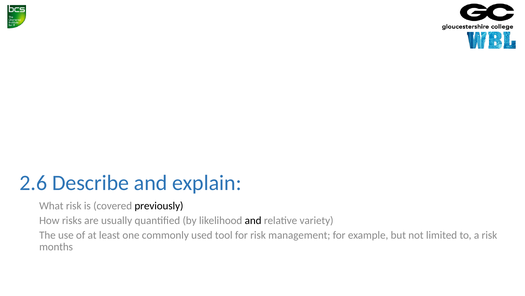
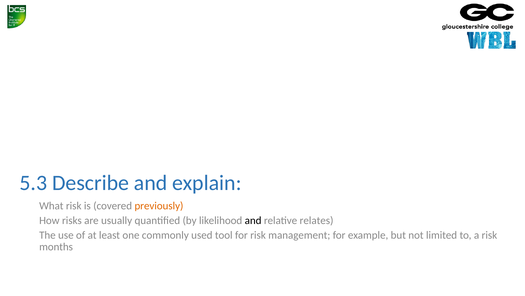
2.6: 2.6 -> 5.3
previously colour: black -> orange
variety: variety -> relates
